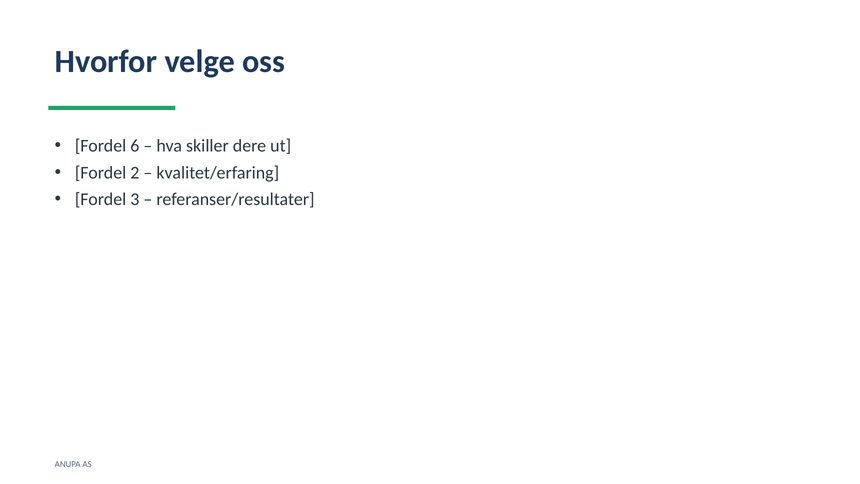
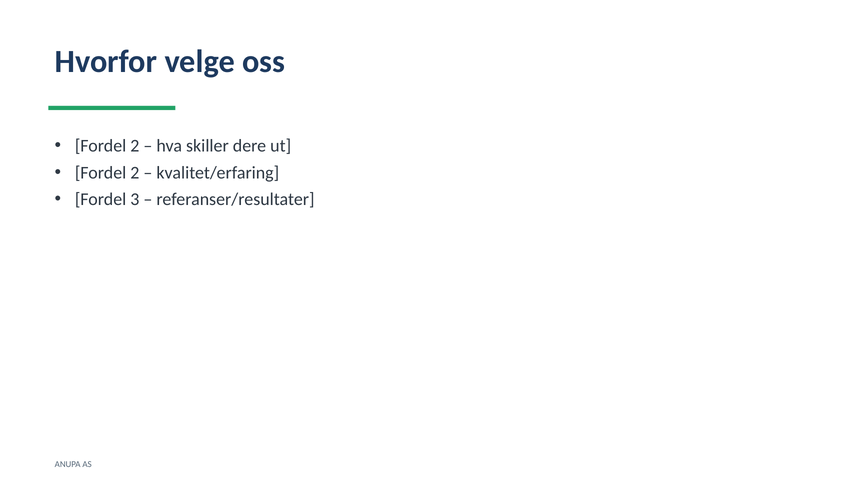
6 at (135, 146): 6 -> 2
